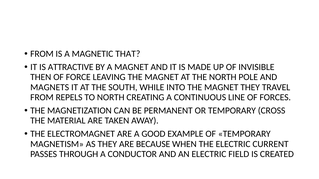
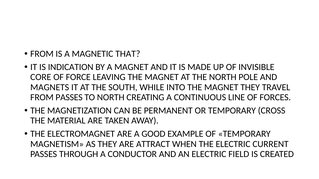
ATTRACTIVE: ATTRACTIVE -> INDICATION
THEN: THEN -> CORE
FROM REPELS: REPELS -> PASSES
BECAUSE: BECAUSE -> ATTRACT
